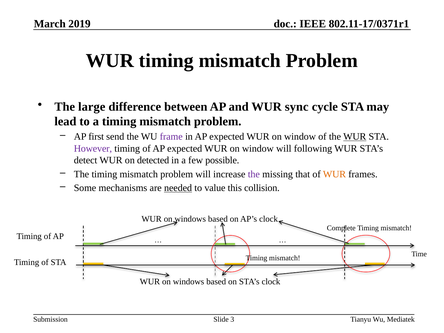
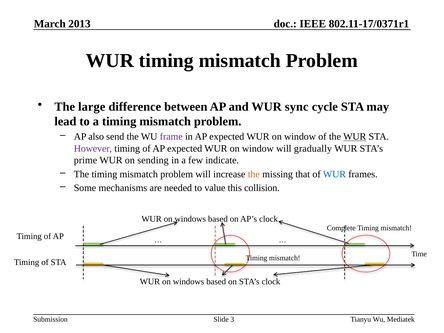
2019: 2019 -> 2013
first: first -> also
following: following -> gradually
detect: detect -> prime
detected: detected -> sending
possible: possible -> indicate
the at (254, 174) colour: purple -> orange
WUR at (334, 174) colour: orange -> blue
needed underline: present -> none
